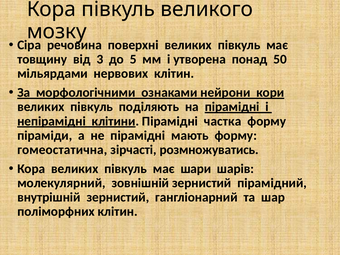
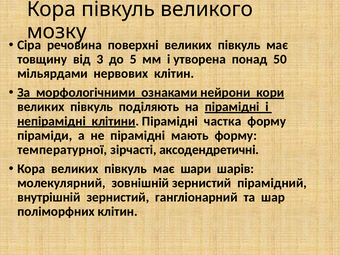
гомеостатична: гомеостатична -> температурної
розмножуватись: розмножуватись -> аксодендретичні
